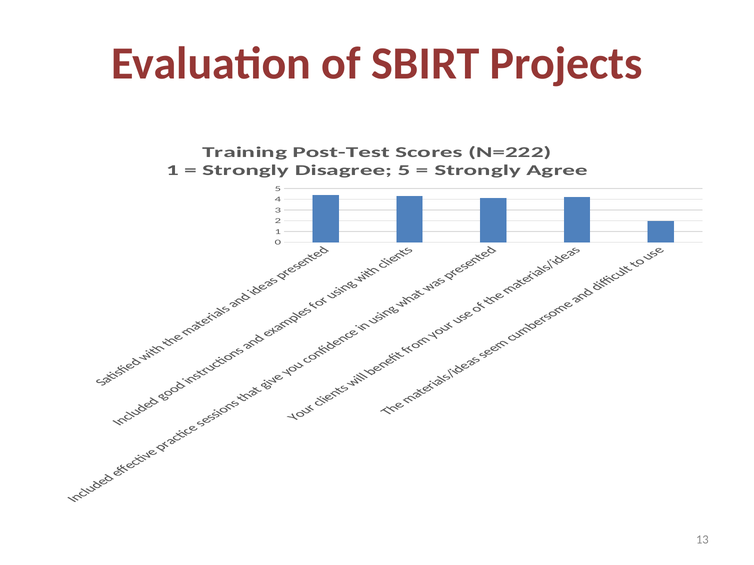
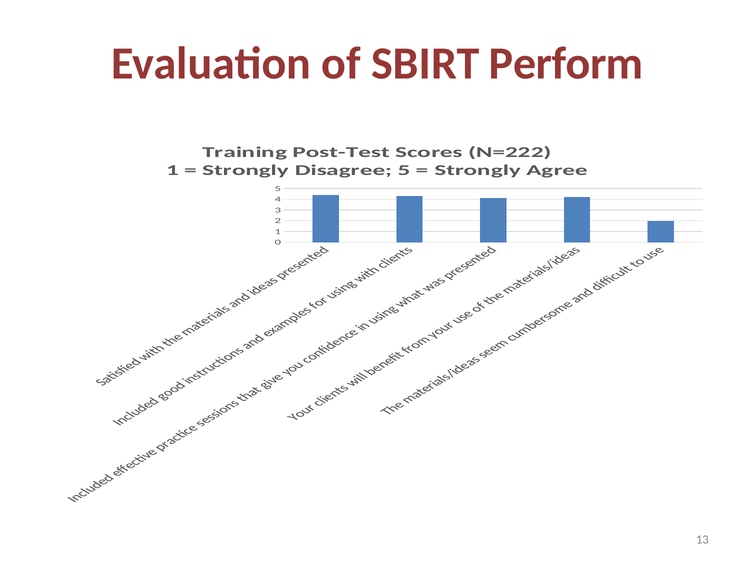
Projects: Projects -> Perform
